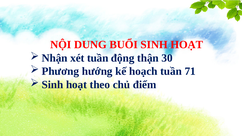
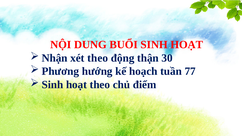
xét tuần: tuần -> theo
71: 71 -> 77
